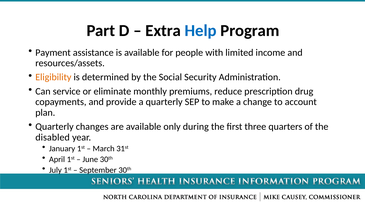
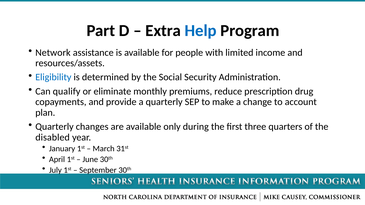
Payment: Payment -> Network
Eligibility colour: orange -> blue
service: service -> qualify
